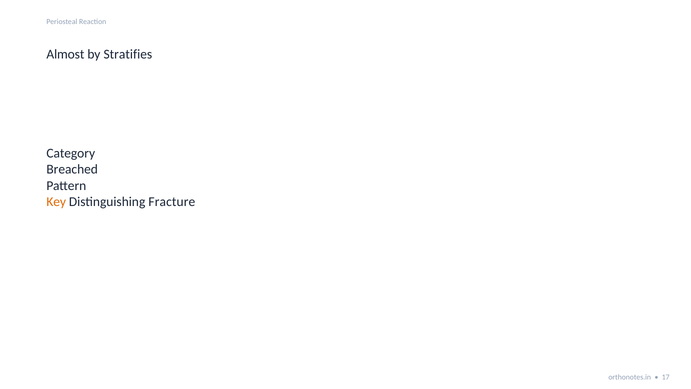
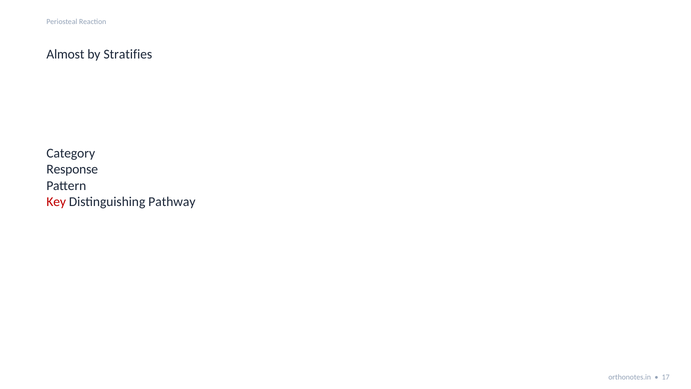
Breached: Breached -> Response
Key colour: orange -> red
Fracture: Fracture -> Pathway
